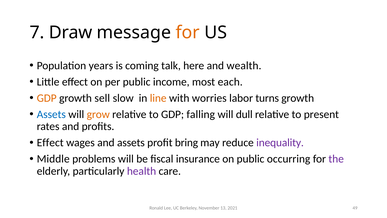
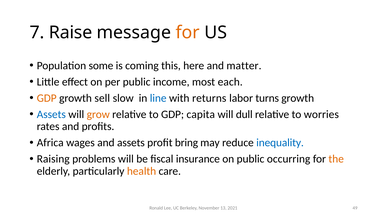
Draw: Draw -> Raise
years: years -> some
talk: talk -> this
wealth: wealth -> matter
line colour: orange -> blue
worries: worries -> returns
falling: falling -> capita
present: present -> worries
Effect at (50, 143): Effect -> Africa
inequality colour: purple -> blue
Middle: Middle -> Raising
the colour: purple -> orange
health colour: purple -> orange
